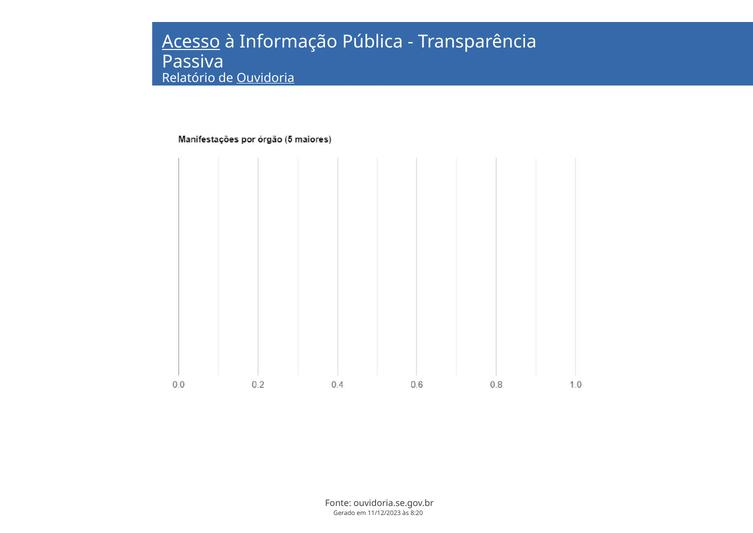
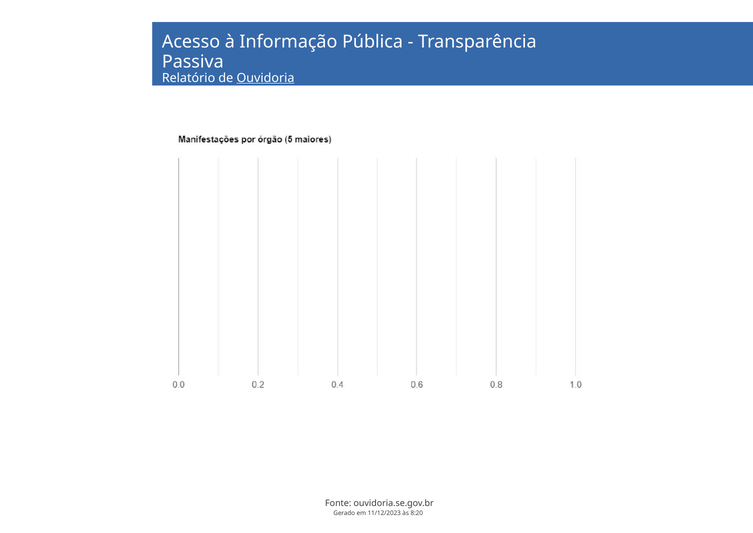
Acesso underline: present -> none
